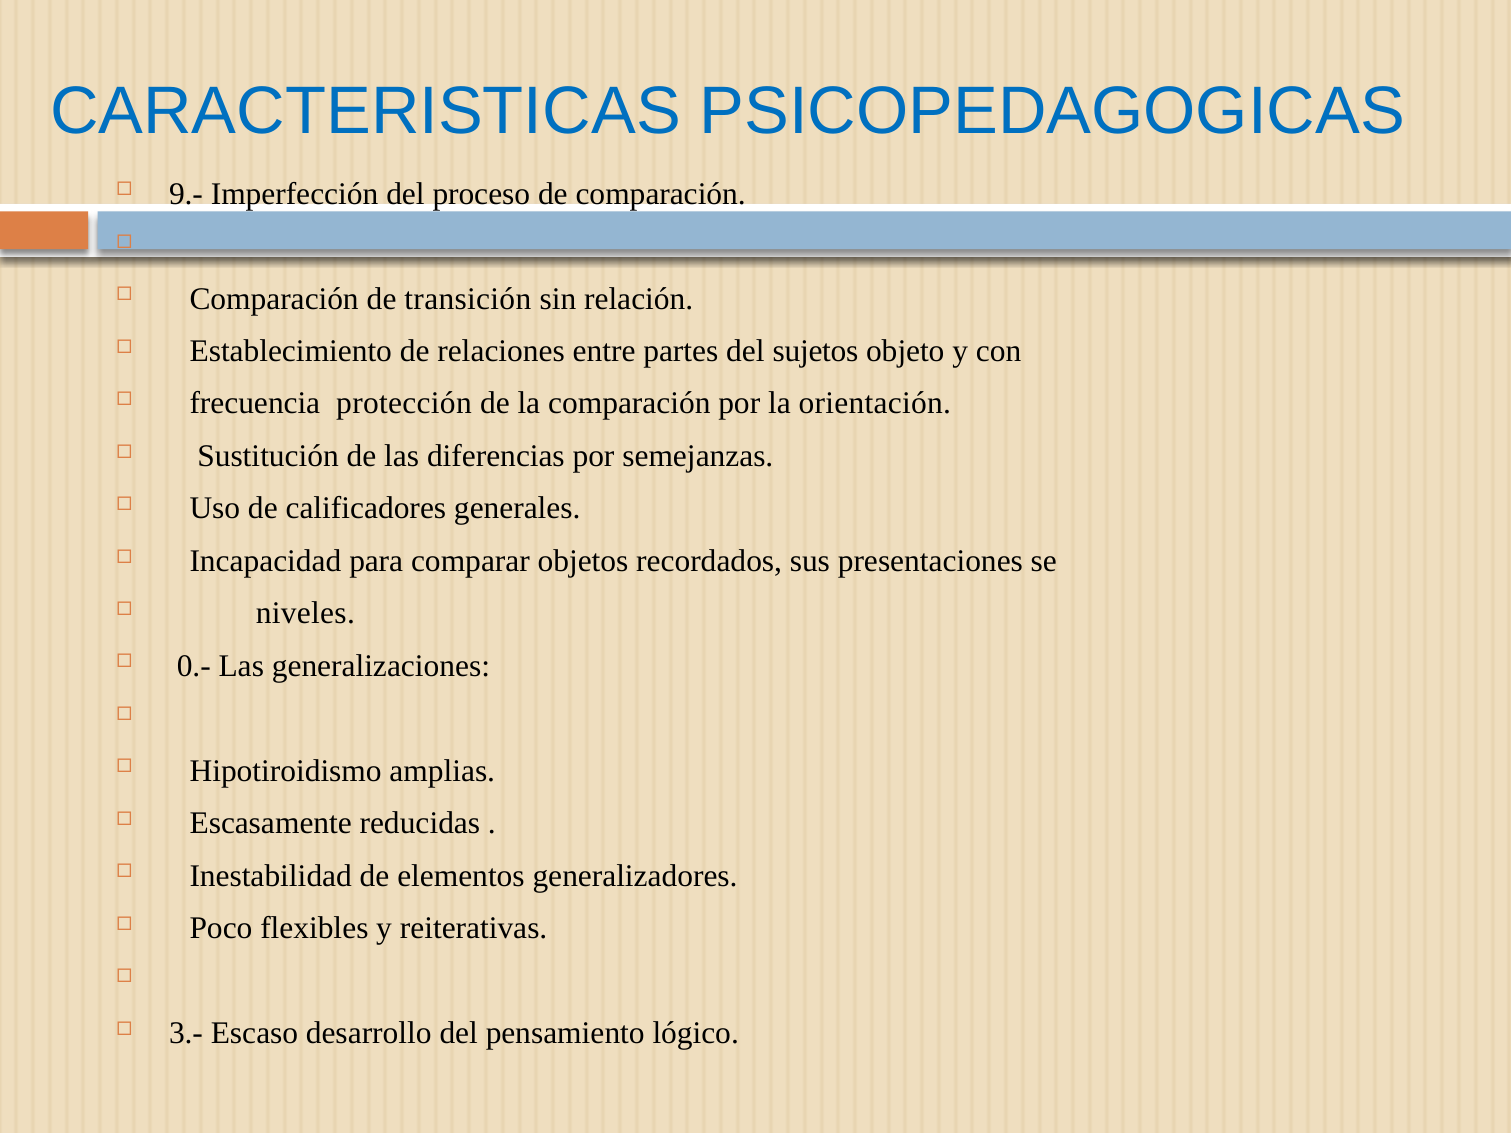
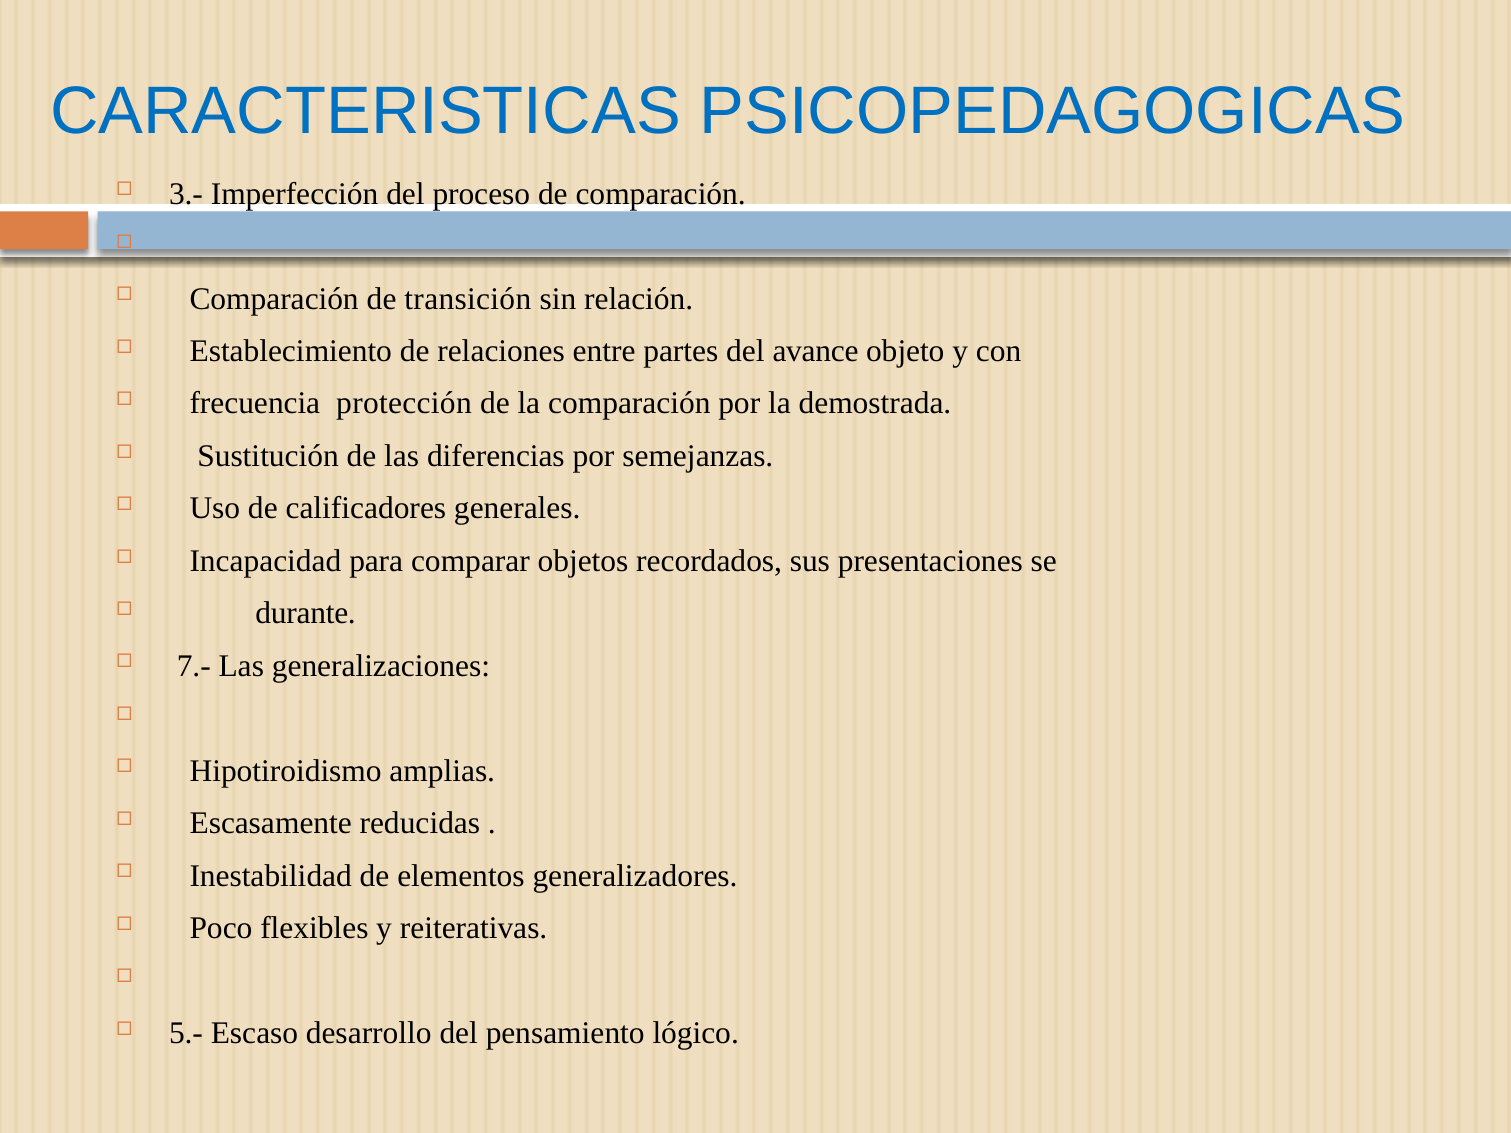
9.-: 9.- -> 3.-
sujetos: sujetos -> avance
orientación: orientación -> demostrada
niveles: niveles -> durante
0.-: 0.- -> 7.-
3.-: 3.- -> 5.-
